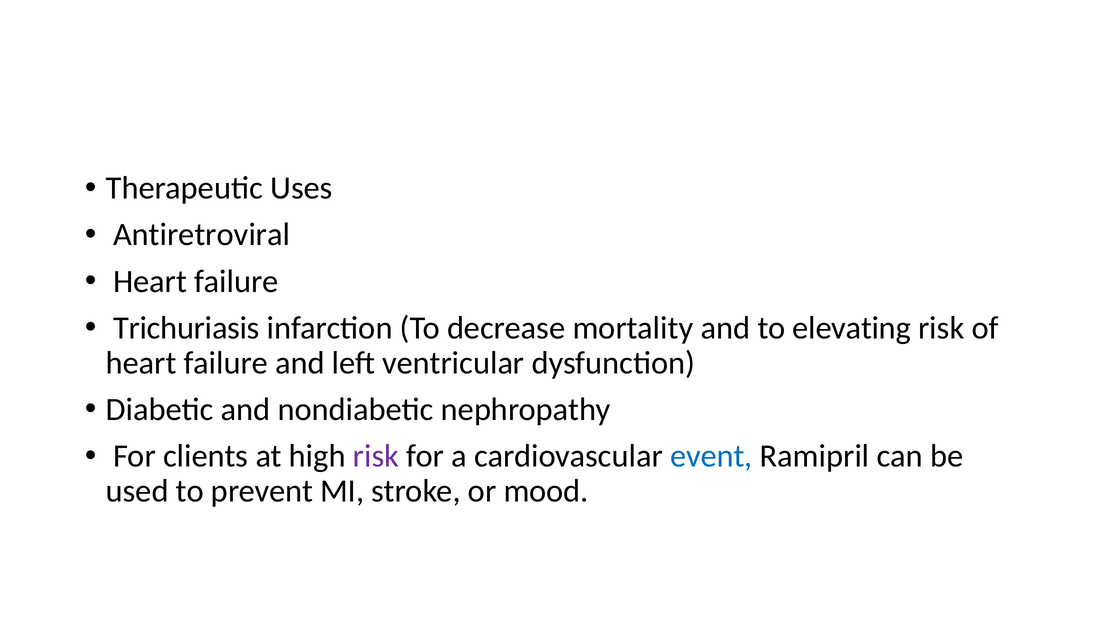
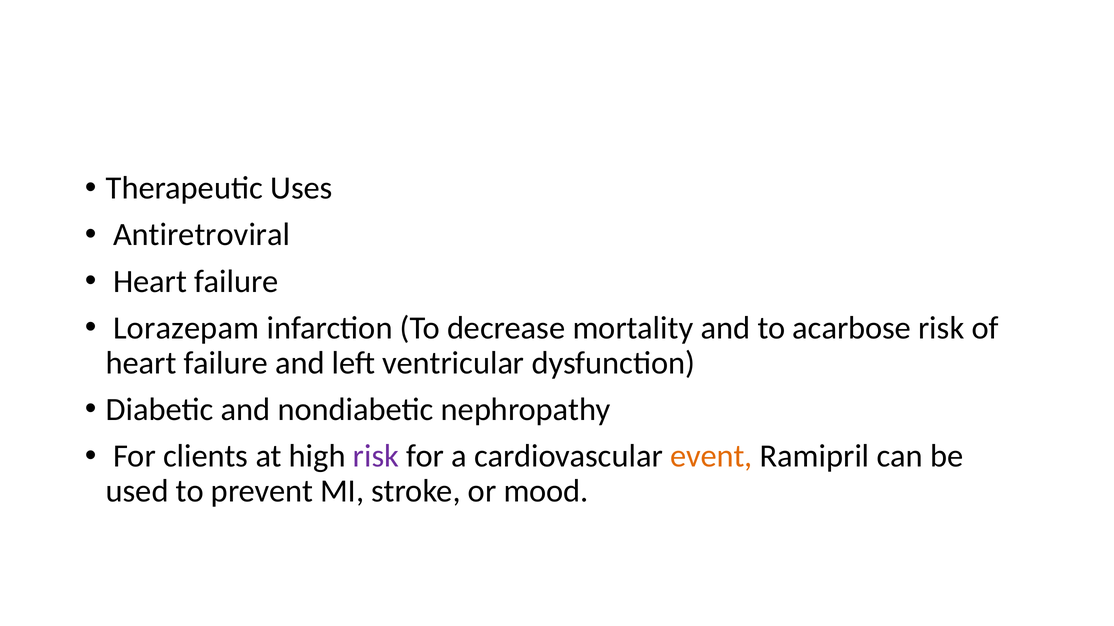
Trichuriasis: Trichuriasis -> Lorazepam
elevating: elevating -> acarbose
event colour: blue -> orange
